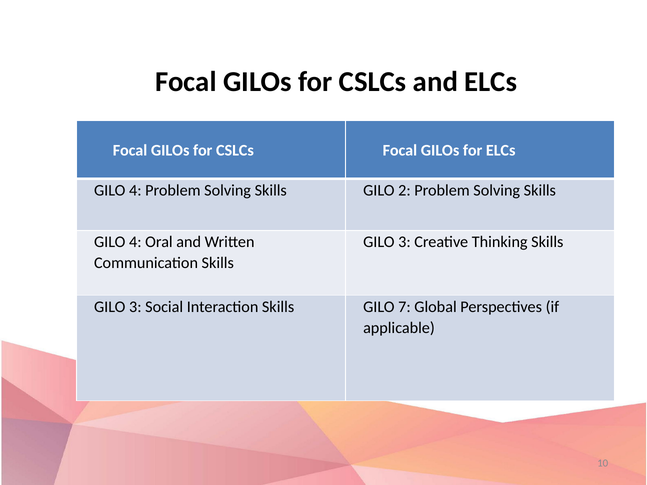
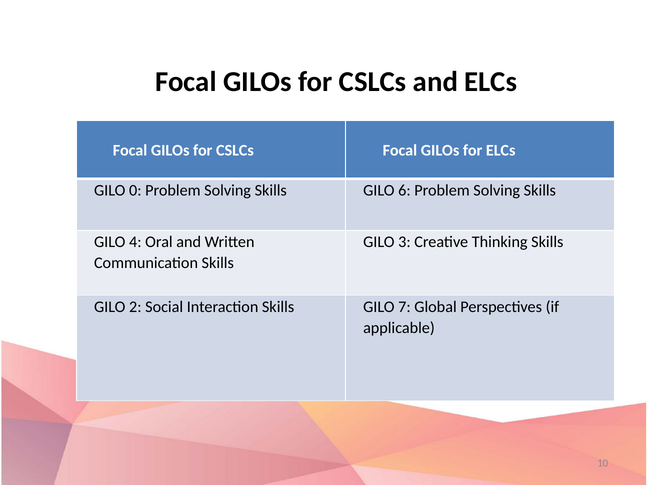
4 at (135, 190): 4 -> 0
2: 2 -> 6
3 at (135, 307): 3 -> 2
